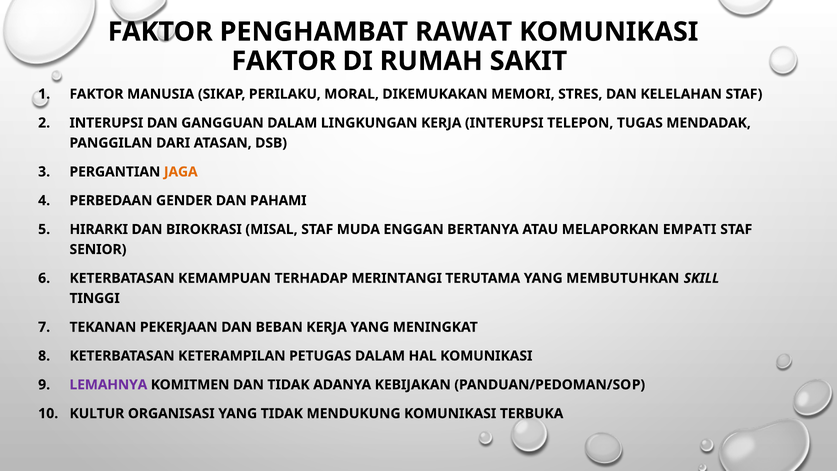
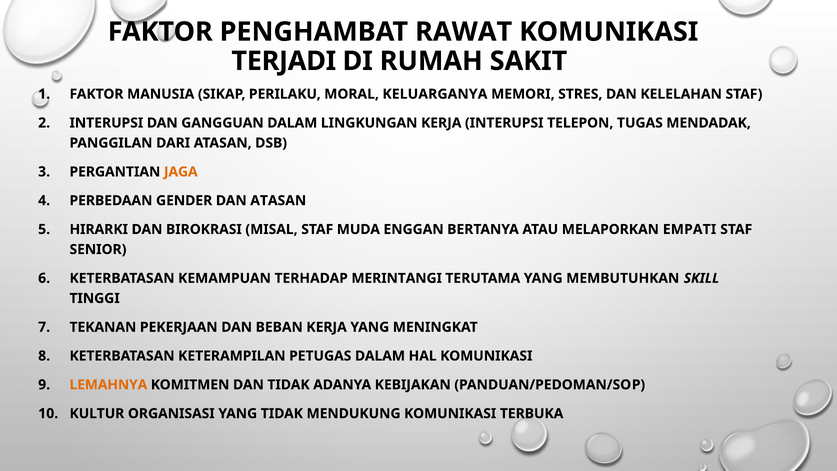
FAKTOR at (284, 61): FAKTOR -> TERJADI
DIKEMUKAKAN: DIKEMUKAKAN -> KELUARGANYA
DAN PAHAMI: PAHAMI -> ATASAN
LEMAHNYA colour: purple -> orange
